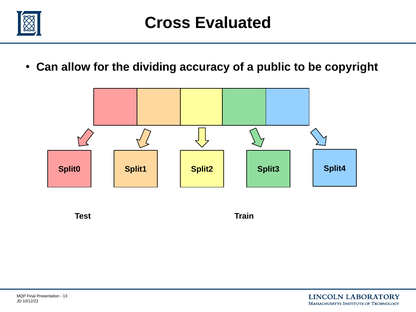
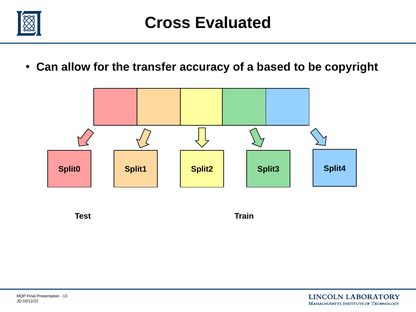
dividing: dividing -> transfer
public: public -> based
